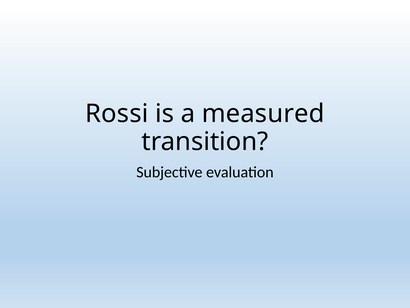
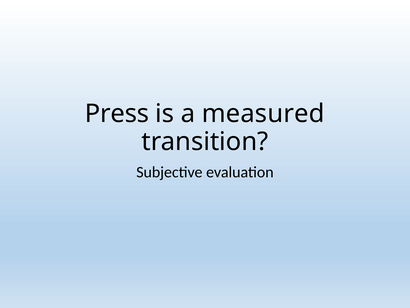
Rossi: Rossi -> Press
